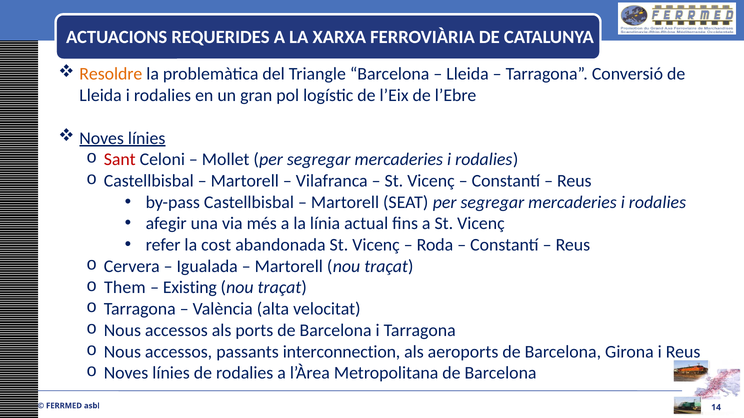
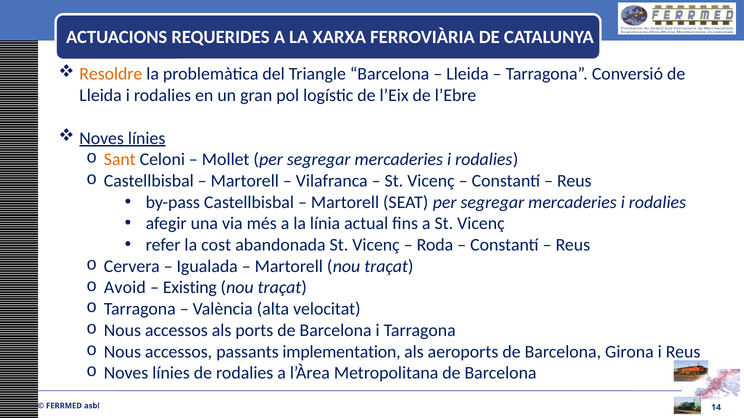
Sant colour: red -> orange
Them: Them -> Avoid
interconnection: interconnection -> implementation
